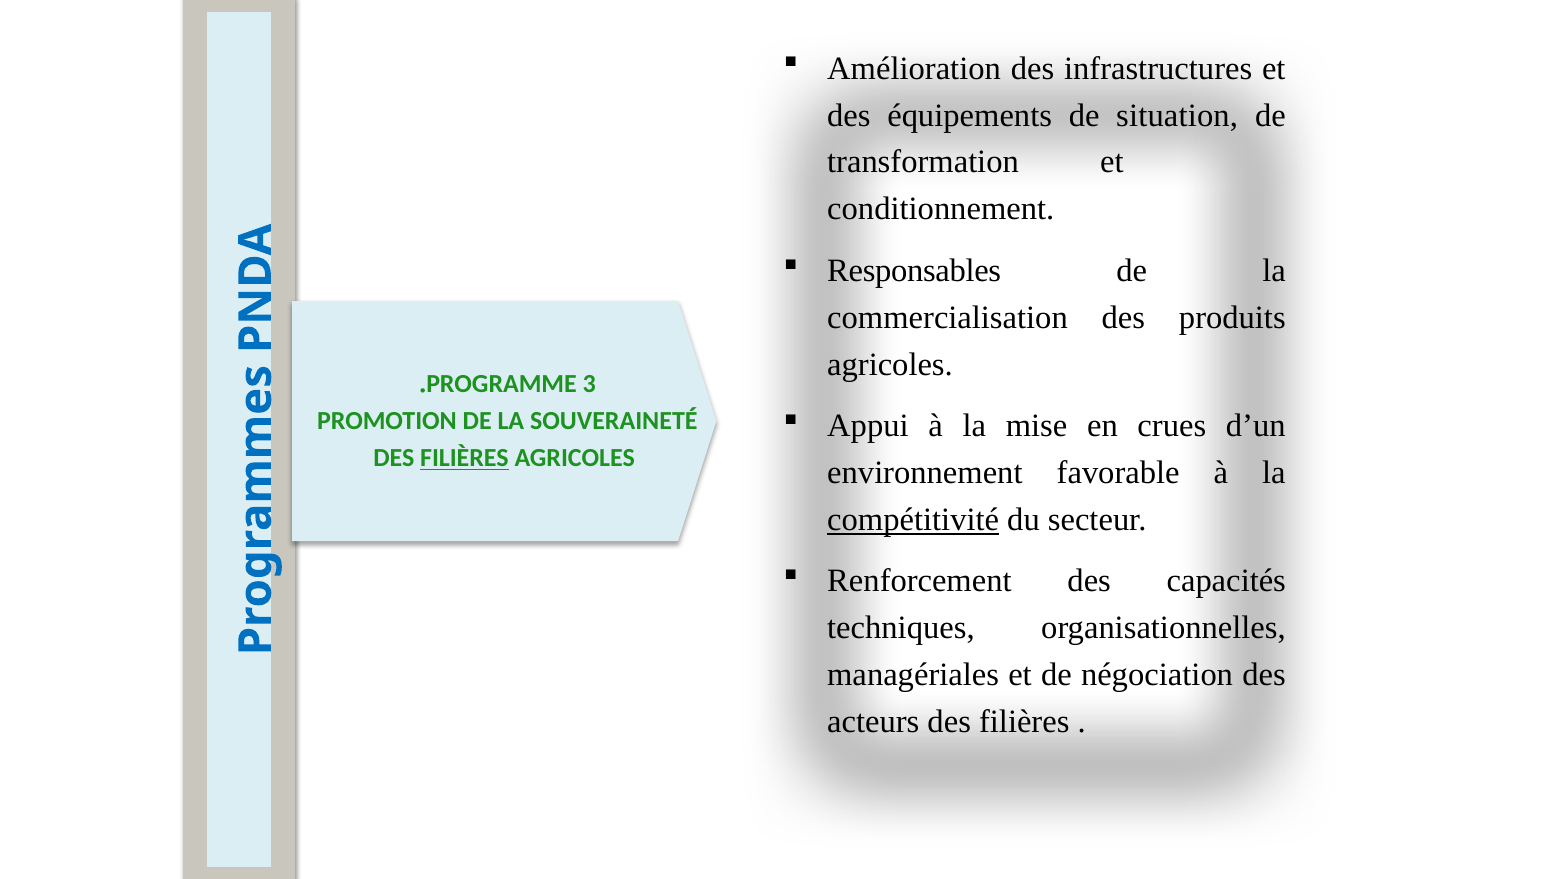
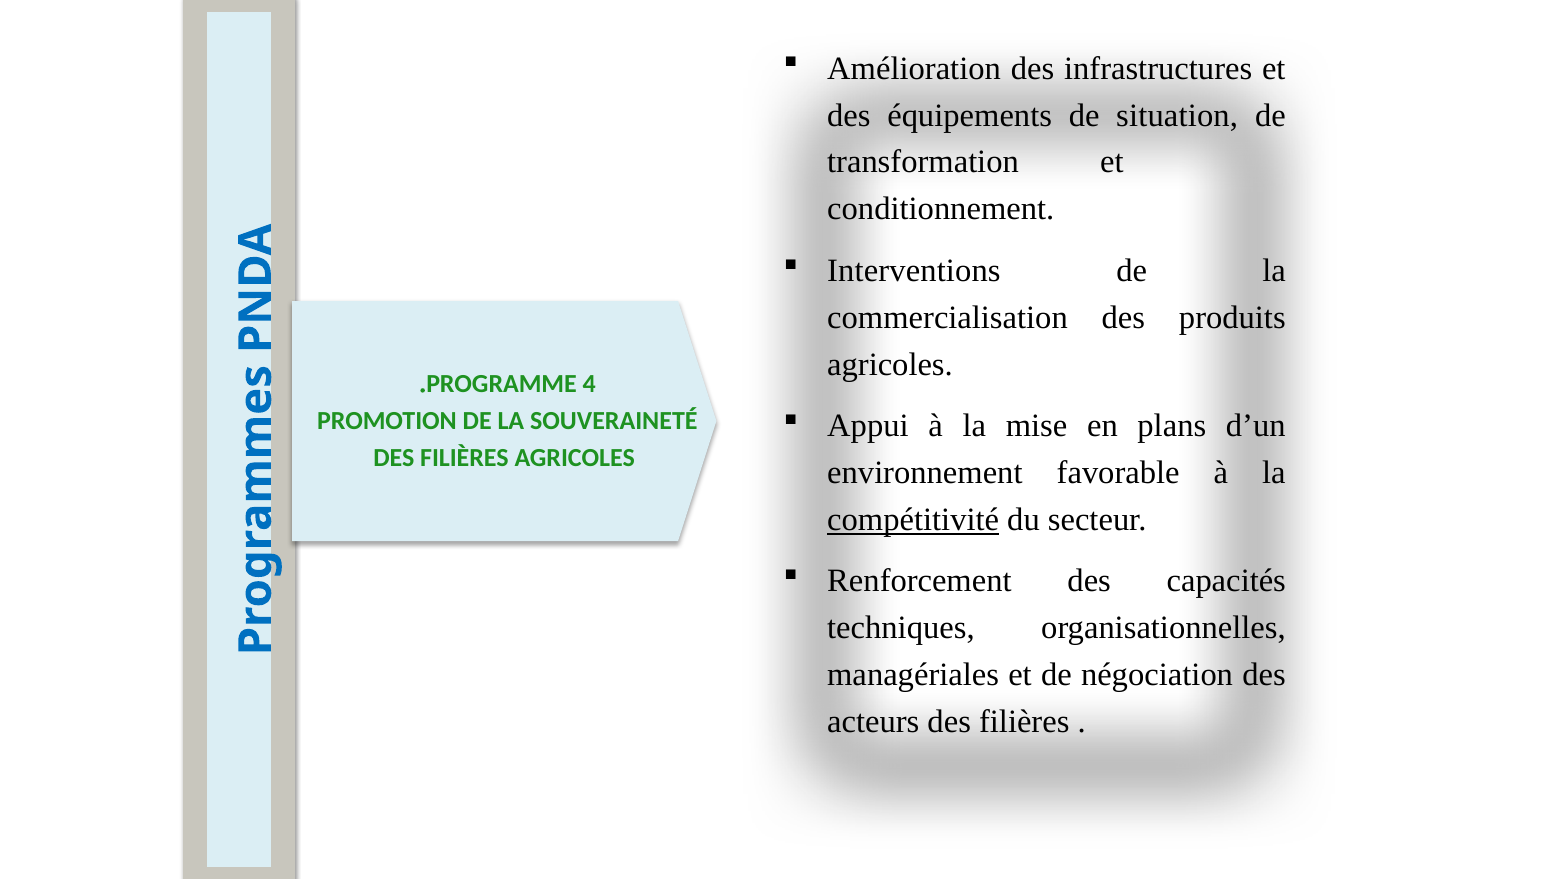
Responsables: Responsables -> Interventions
3: 3 -> 4
crues: crues -> plans
FILIÈRES at (464, 458) underline: present -> none
